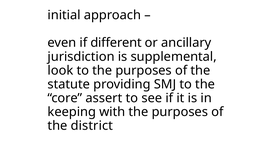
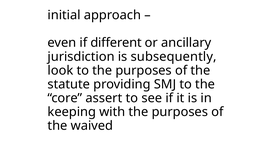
supplemental: supplemental -> subsequently
district: district -> waived
